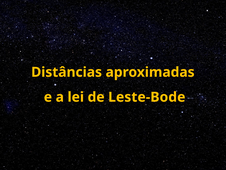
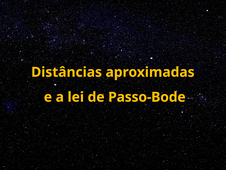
Leste-Bode: Leste-Bode -> Passo-Bode
